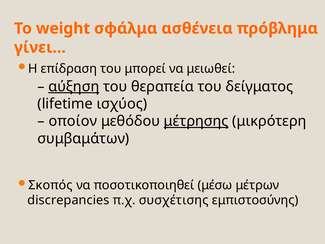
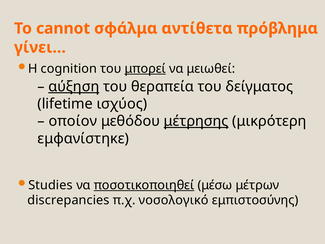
weight: weight -> cannot
ασθένεια: ασθένεια -> αντίθετα
επίδραση: επίδραση -> cognition
μπορεί underline: none -> present
συμβαμάτων: συμβαμάτων -> εμφανίστηκε
Σκοπός: Σκοπός -> Studies
ποσοτικοποιηθεί underline: none -> present
συσχέτισης: συσχέτισης -> νοσολογικό
